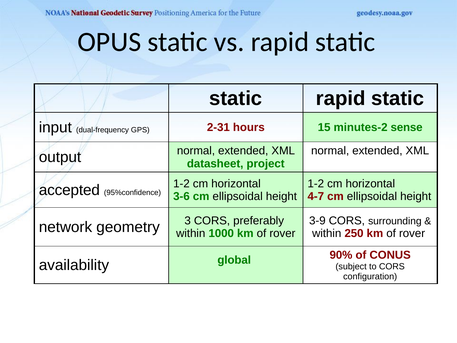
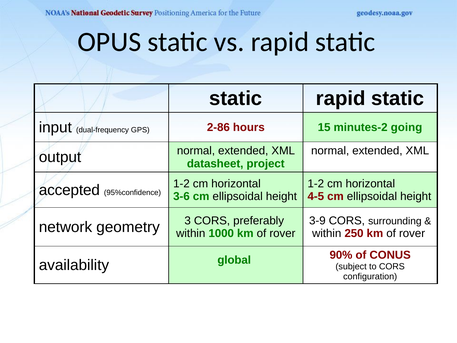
2-31: 2-31 -> 2-86
sense: sense -> going
4-7: 4-7 -> 4-5
